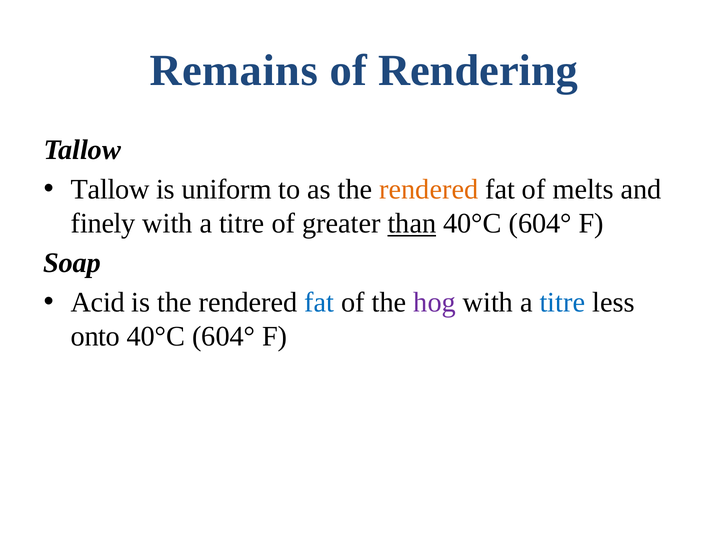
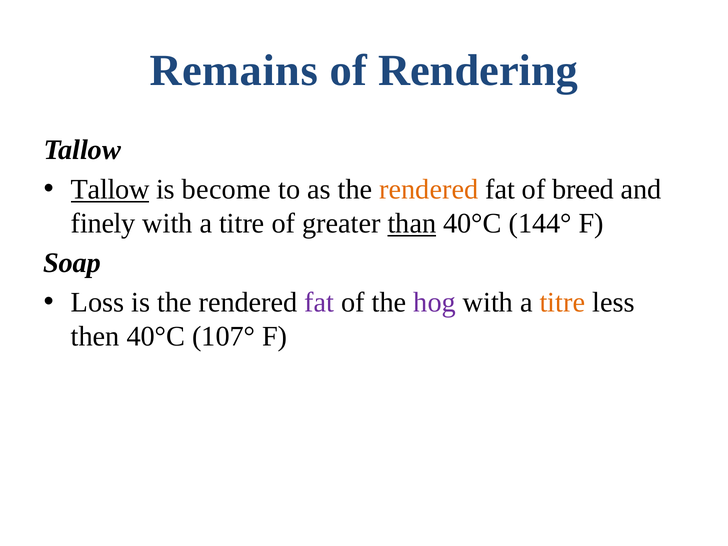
Tallow at (110, 190) underline: none -> present
uniform: uniform -> become
melts: melts -> breed
604° at (540, 223): 604° -> 144°
Acid: Acid -> Loss
fat at (319, 303) colour: blue -> purple
titre at (562, 303) colour: blue -> orange
onto: onto -> then
604° at (224, 337): 604° -> 107°
